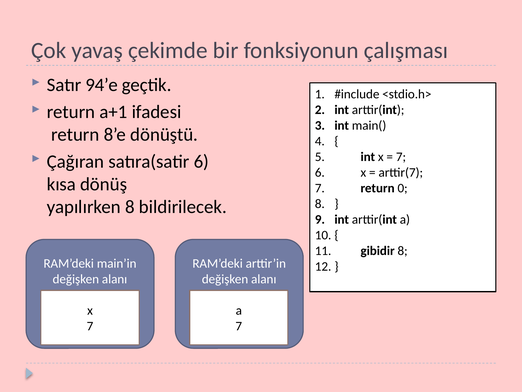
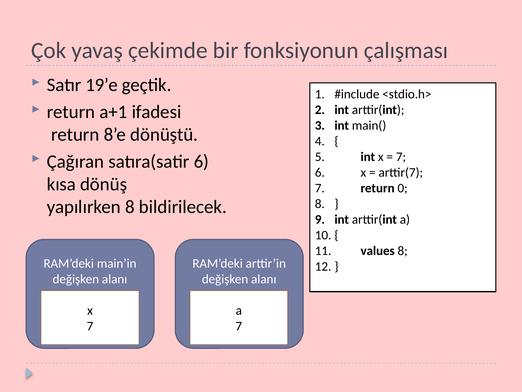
94’e: 94’e -> 19’e
gibidir: gibidir -> values
